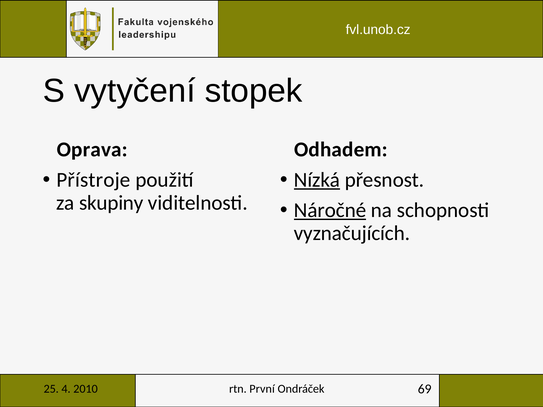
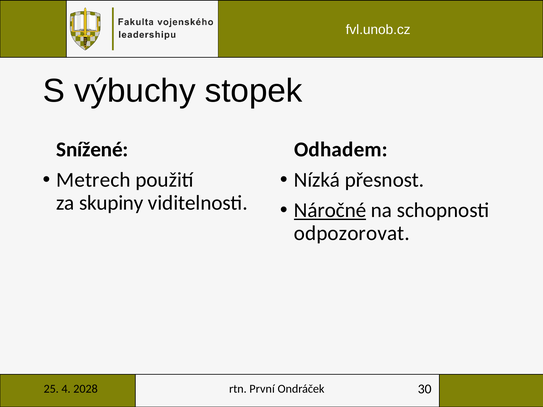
vytyčení: vytyčení -> výbuchy
Oprava: Oprava -> Snížené
Přístroje: Přístroje -> Metrech
Nízká underline: present -> none
vyznačujících: vyznačujících -> odpozorovat
2010: 2010 -> 2028
69: 69 -> 30
